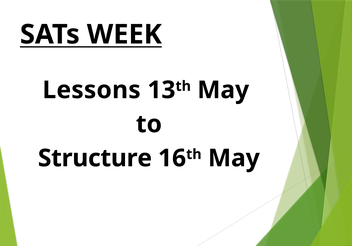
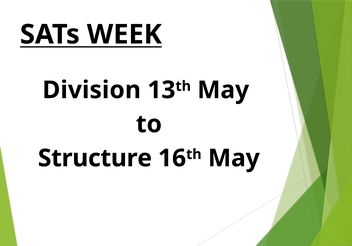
Lessons: Lessons -> Division
